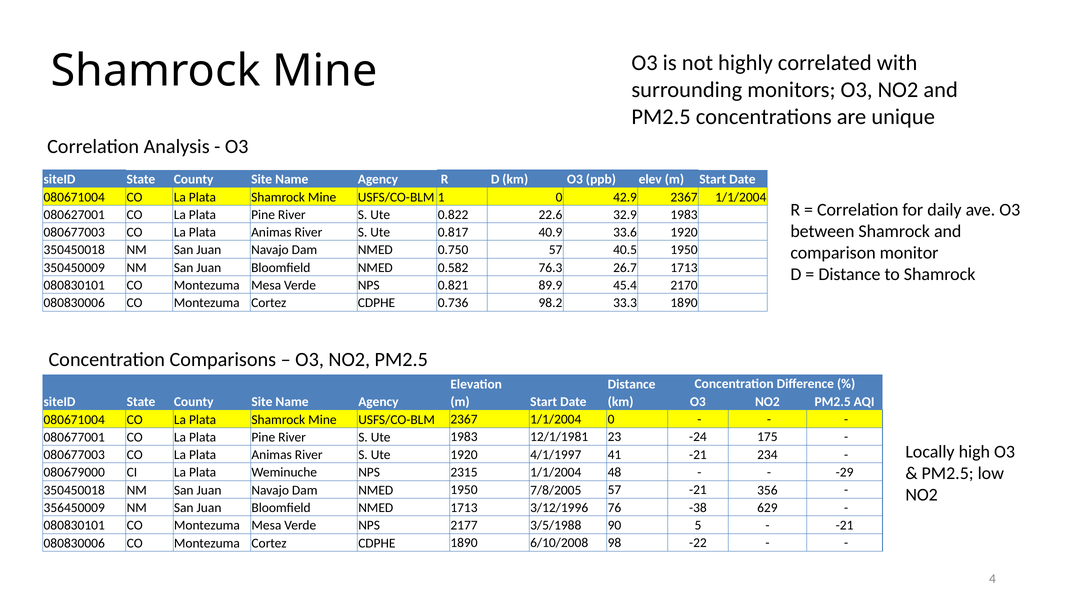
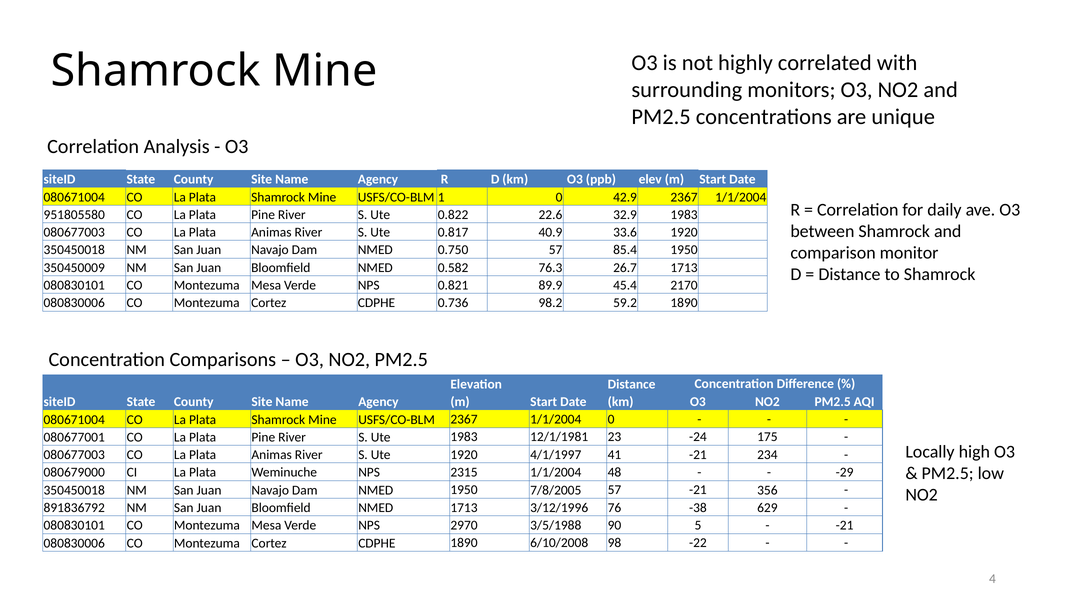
080627001: 080627001 -> 951805580
40.5: 40.5 -> 85.4
33.3: 33.3 -> 59.2
356450009: 356450009 -> 891836792
2177: 2177 -> 2970
